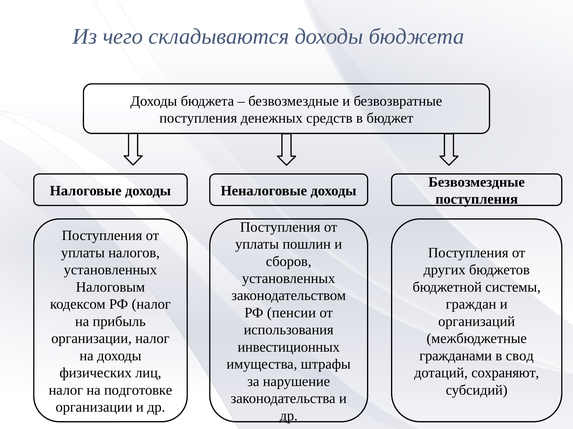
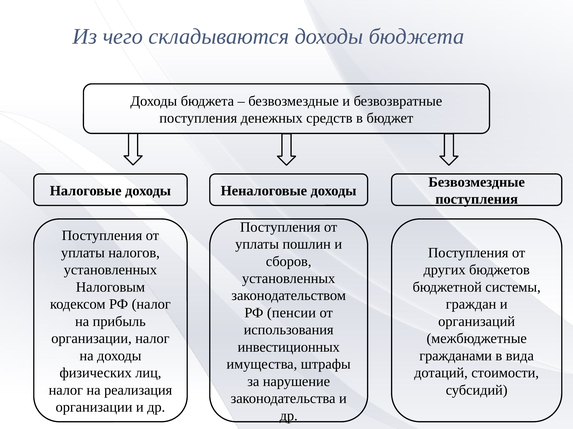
свод: свод -> вида
сохраняют: сохраняют -> стоимости
подготовке: подготовке -> реализация
